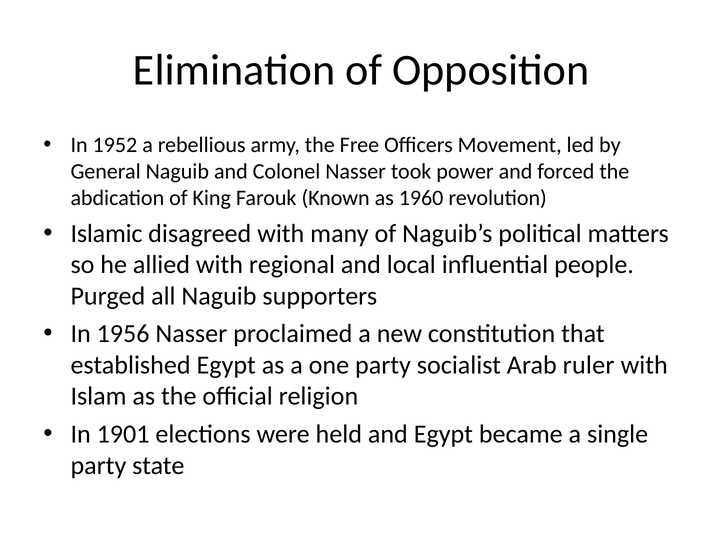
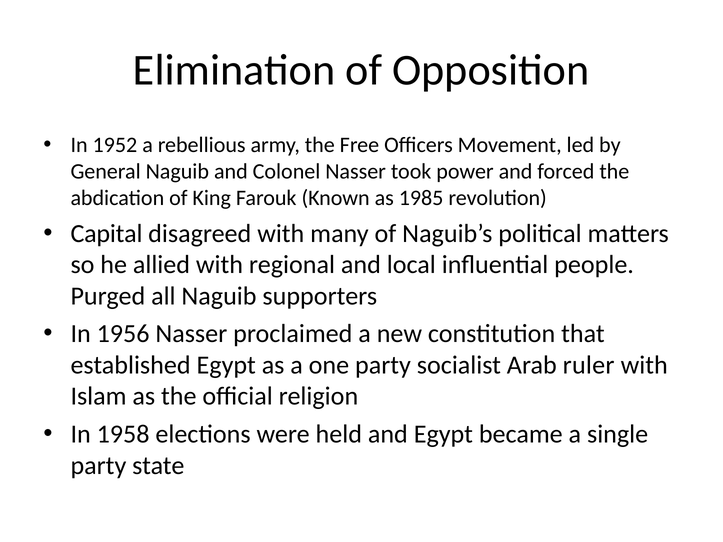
1960: 1960 -> 1985
Islamic: Islamic -> Capital
1901: 1901 -> 1958
